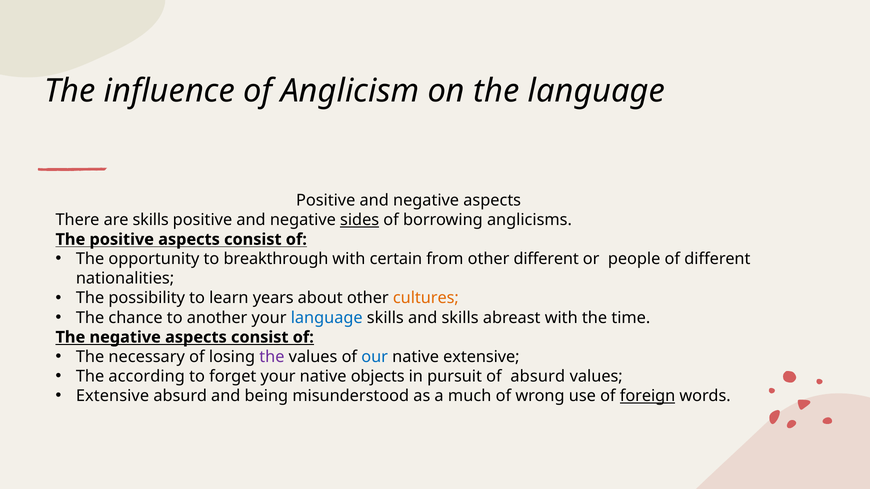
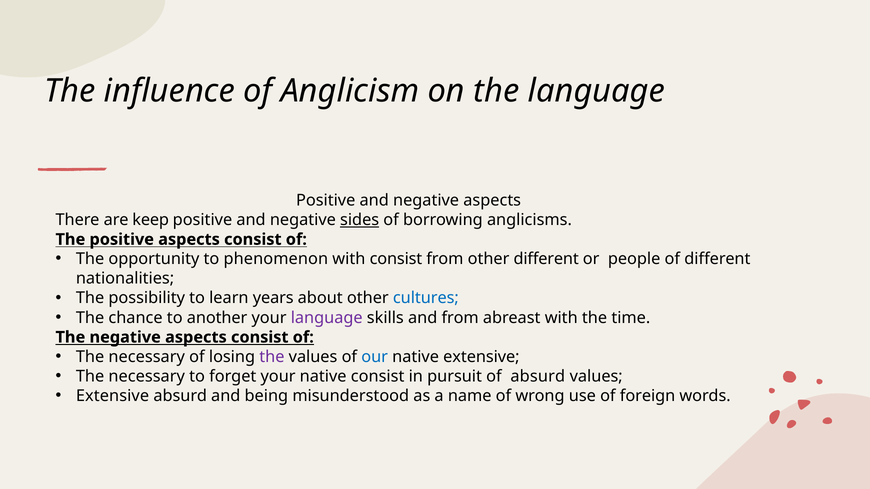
are skills: skills -> keep
breakthrough: breakthrough -> phenomenon
with certain: certain -> consist
cultures colour: orange -> blue
language at (327, 318) colour: blue -> purple
and skills: skills -> from
according at (147, 377): according -> necessary
native objects: objects -> consist
much: much -> name
foreign underline: present -> none
